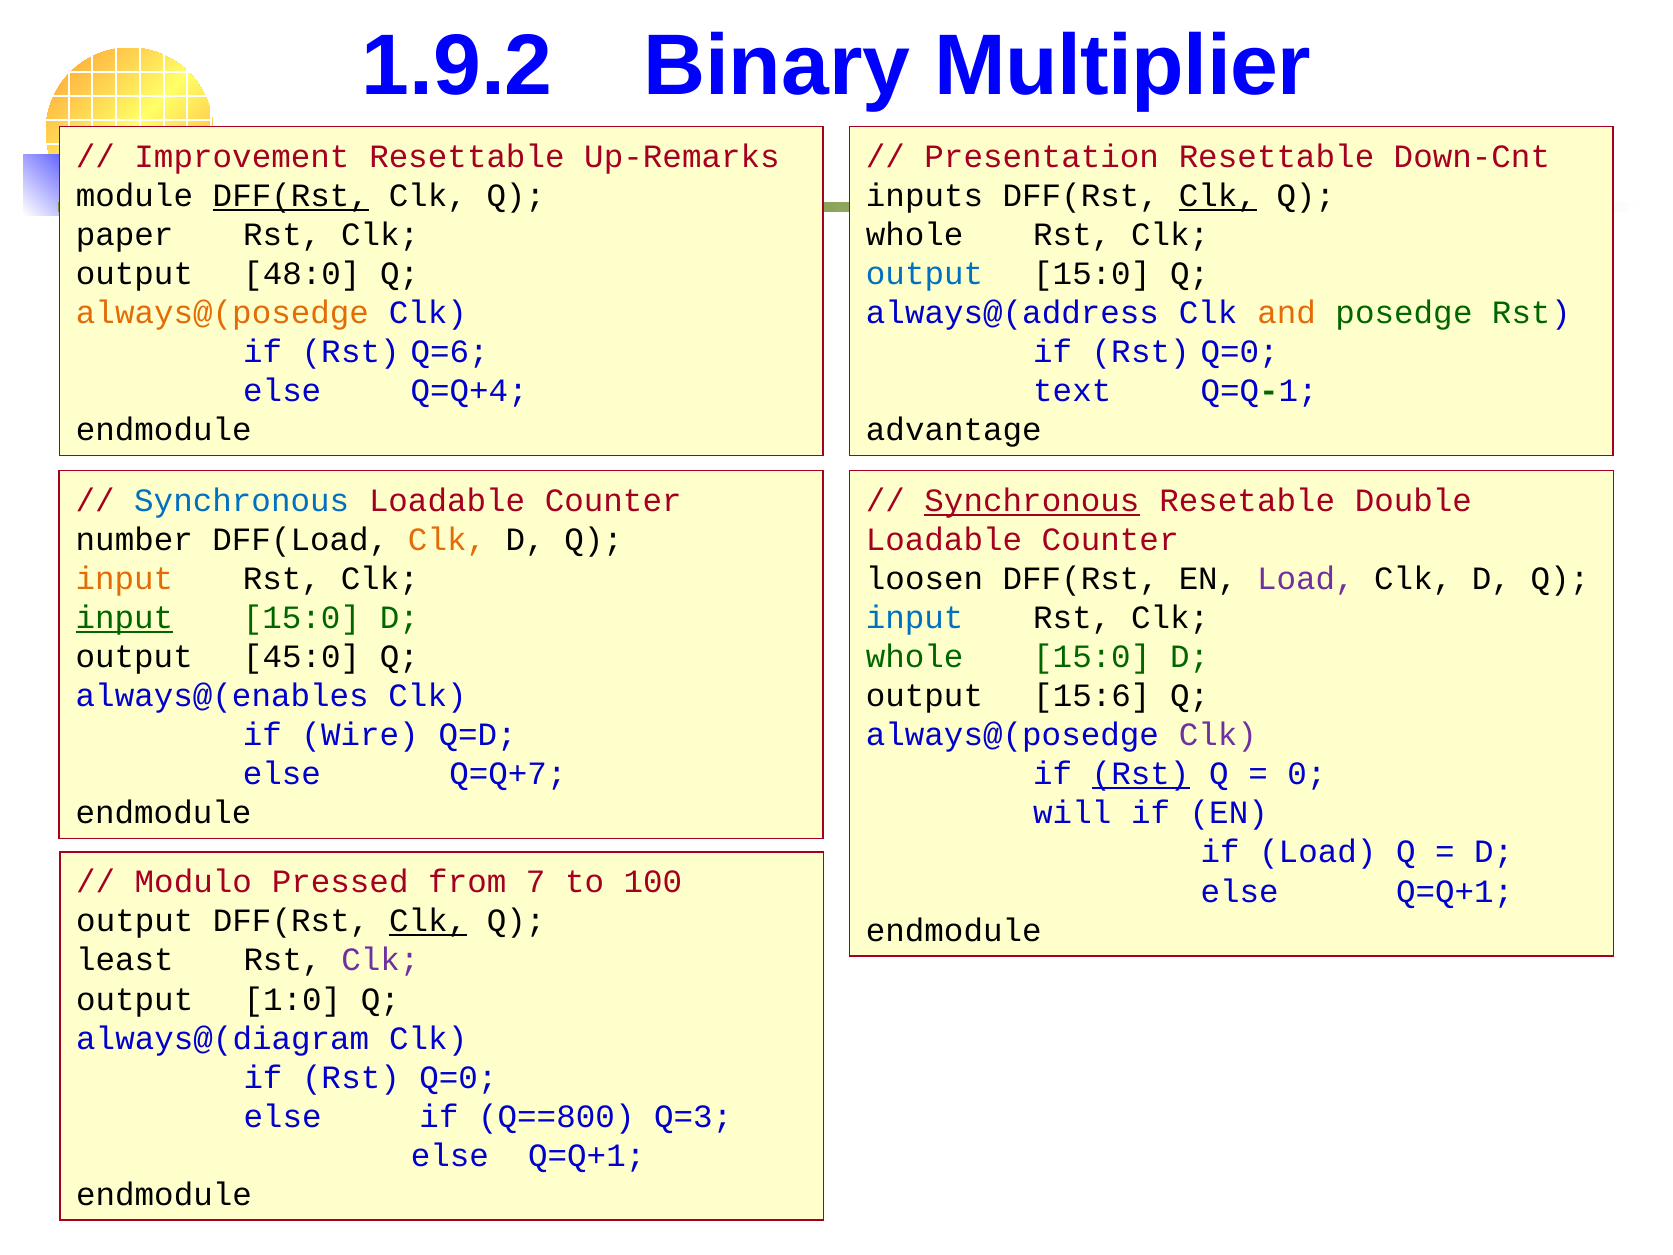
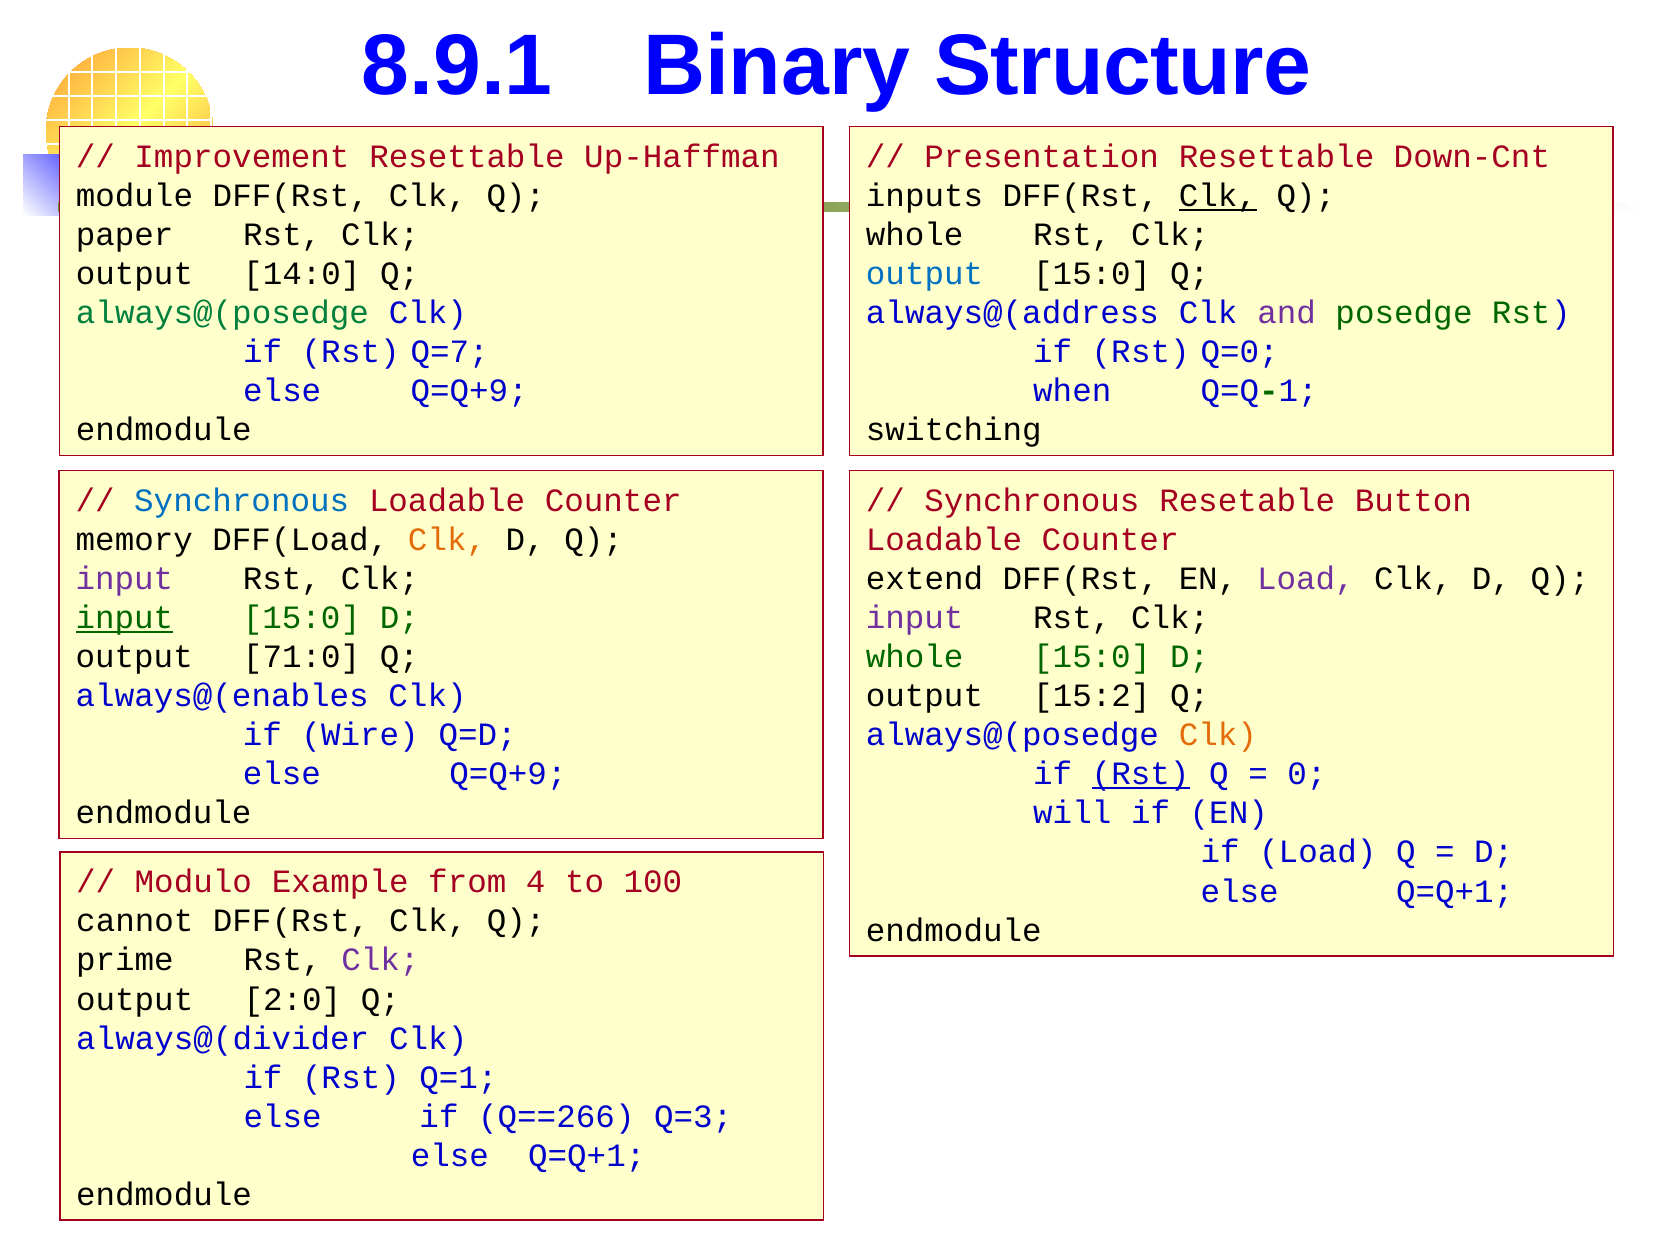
1.9.2: 1.9.2 -> 8.9.1
Multiplier: Multiplier -> Structure
Up-Remarks: Up-Remarks -> Up-Haffman
DFF(Rst at (291, 196) underline: present -> none
48:0: 48:0 -> 14:0
always@(posedge at (222, 313) colour: orange -> green
and colour: orange -> purple
Q=6: Q=6 -> Q=7
Q=Q+4 at (469, 391): Q=Q+4 -> Q=Q+9
text: text -> when
advantage: advantage -> switching
Synchronous at (1032, 501) underline: present -> none
Double: Double -> Button
number: number -> memory
loosen: loosen -> extend
input at (124, 579) colour: orange -> purple
input at (915, 618) colour: blue -> purple
45:0: 45:0 -> 71:0
15:6: 15:6 -> 15:2
Clk at (1218, 735) colour: purple -> orange
Q=Q+7 at (508, 774): Q=Q+7 -> Q=Q+9
Pressed: Pressed -> Example
7: 7 -> 4
output at (135, 921): output -> cannot
Clk at (428, 921) underline: present -> none
least: least -> prime
1:0: 1:0 -> 2:0
always@(diagram: always@(diagram -> always@(divider
Q=0 at (458, 1077): Q=0 -> Q=1
Q==800: Q==800 -> Q==266
